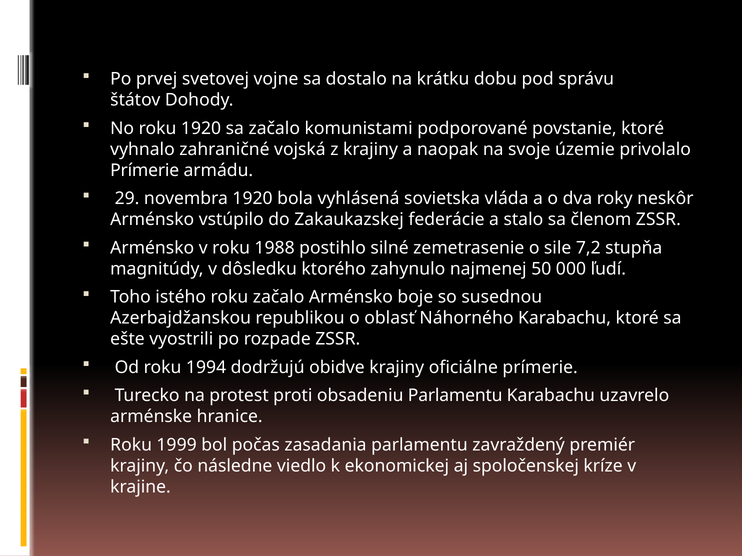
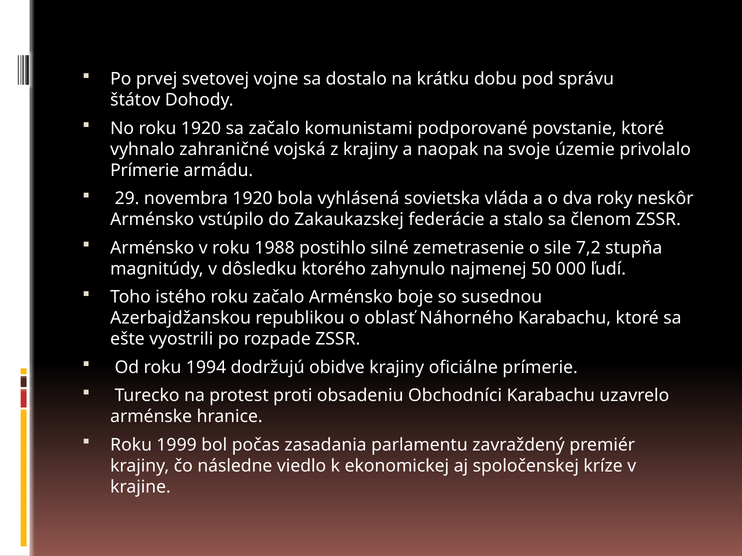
obsadeniu Parlamentu: Parlamentu -> Obchodníci
